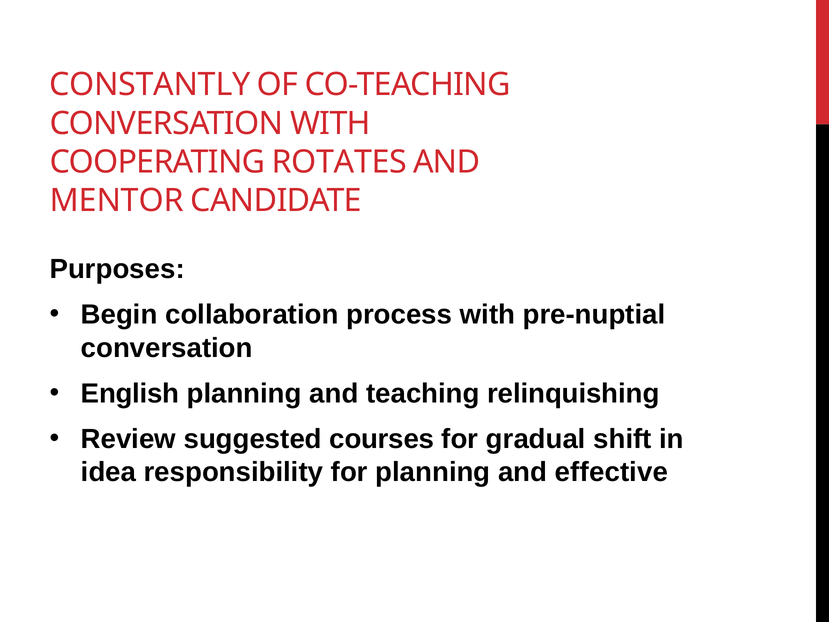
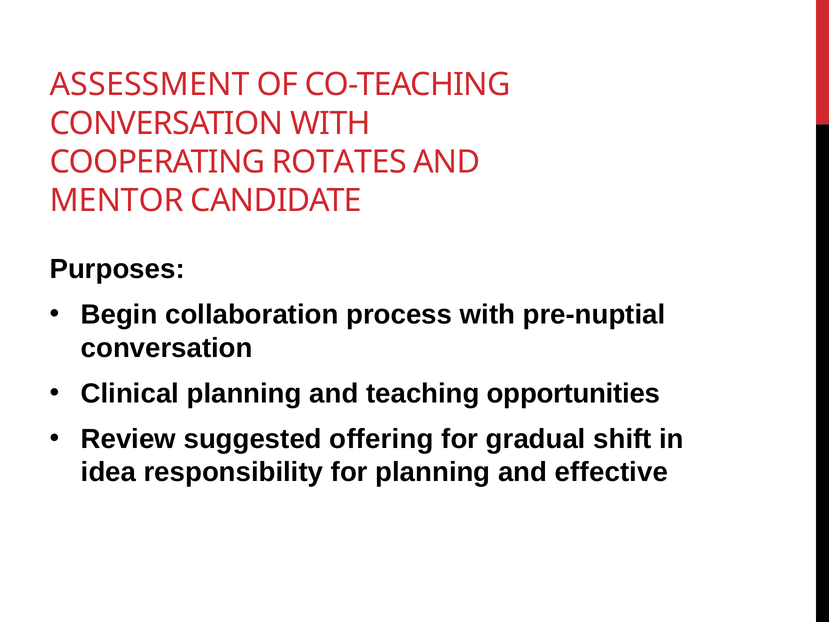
CONSTANTLY: CONSTANTLY -> ASSESSMENT
English: English -> Clinical
relinquishing: relinquishing -> opportunities
courses: courses -> offering
